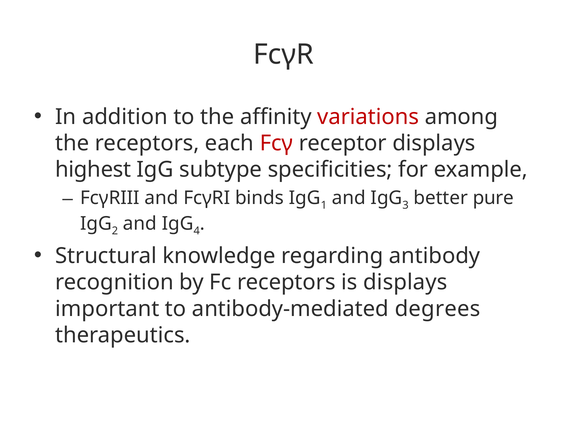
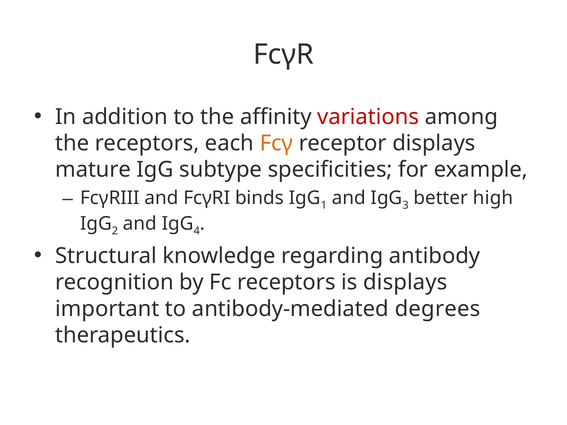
Fcγ colour: red -> orange
highest: highest -> mature
pure: pure -> high
